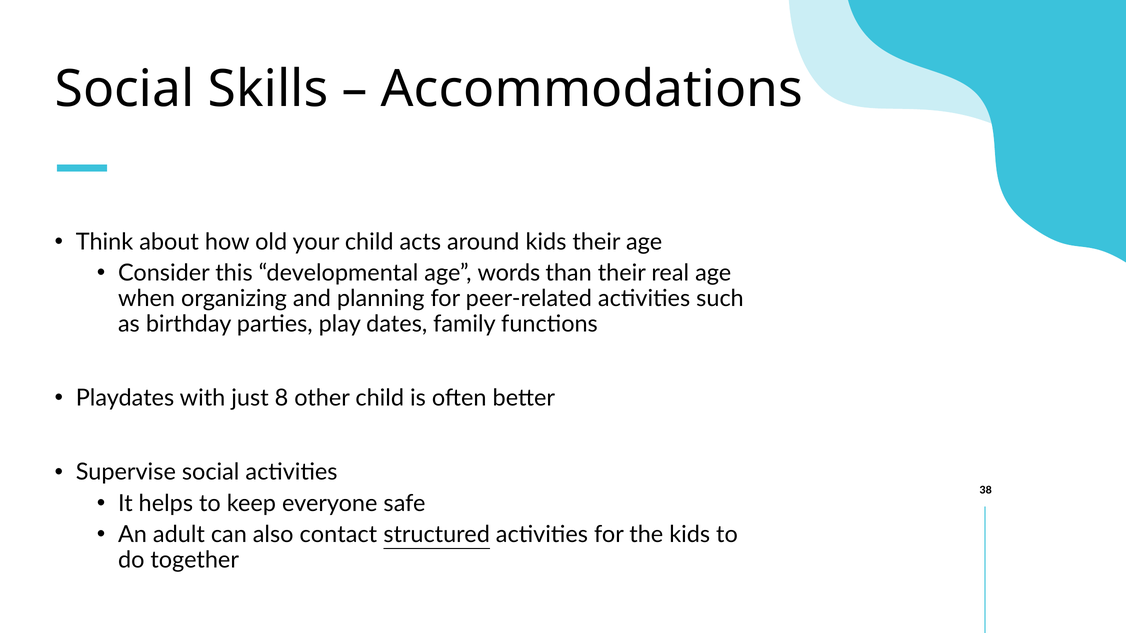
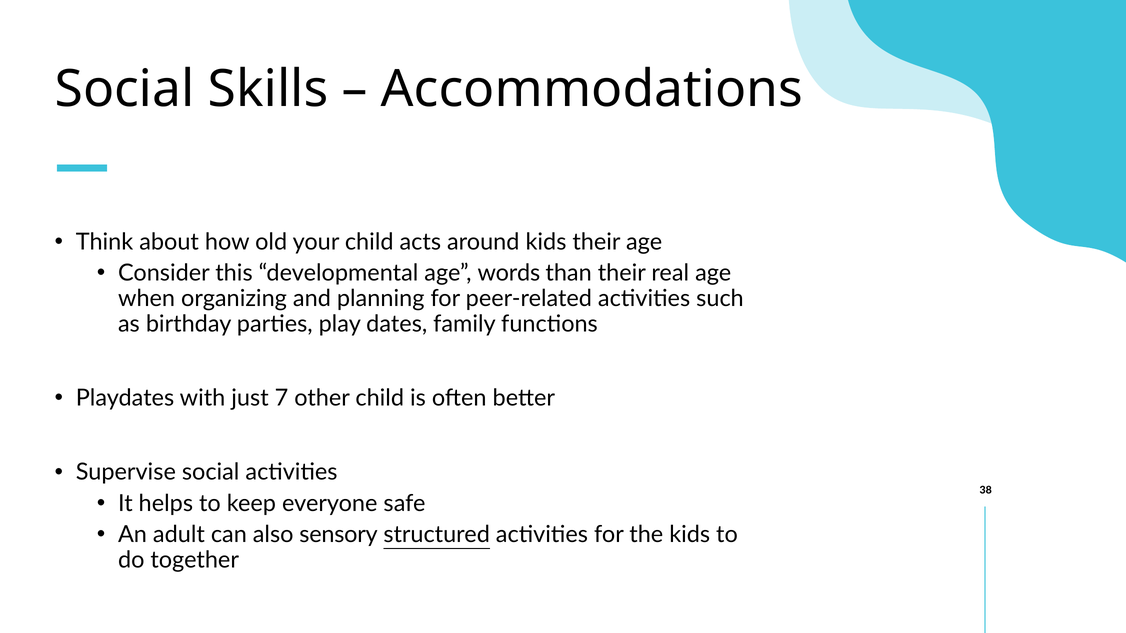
8: 8 -> 7
contact: contact -> sensory
